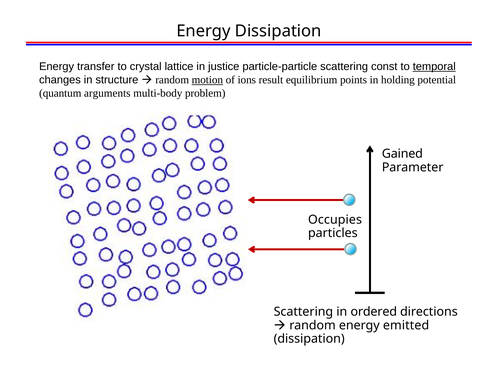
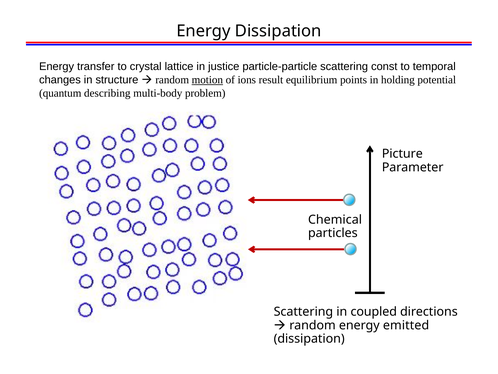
temporal underline: present -> none
arguments: arguments -> describing
Gained: Gained -> Picture
Occupies: Occupies -> Chemical
ordered: ordered -> coupled
